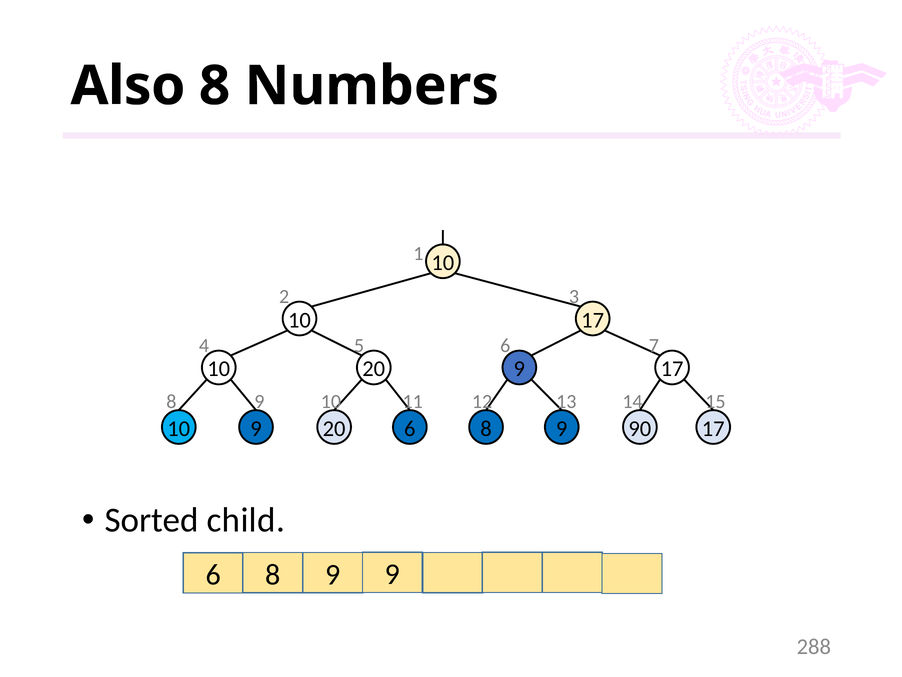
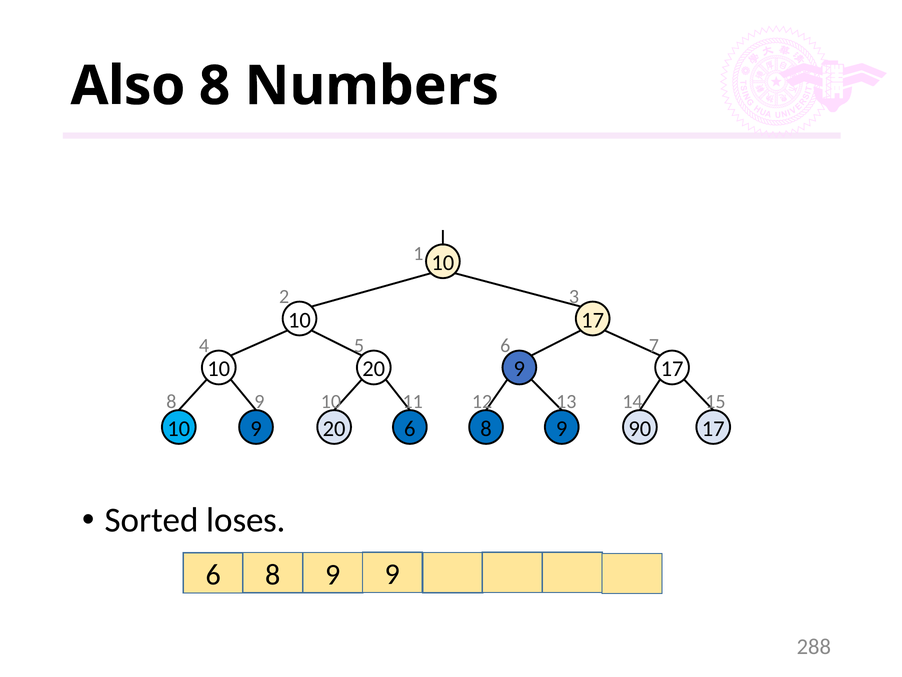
child: child -> loses
